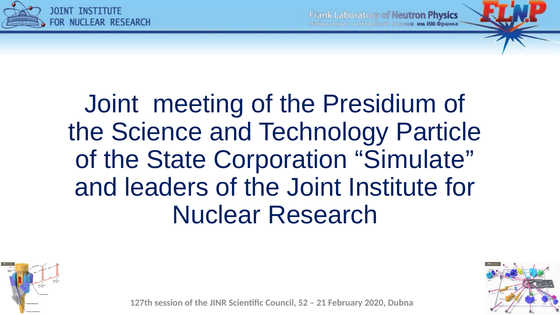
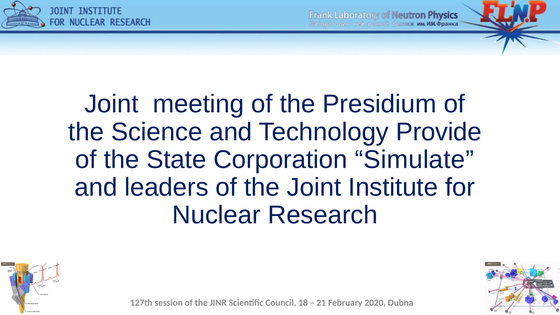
Particle: Particle -> Provide
52: 52 -> 18
